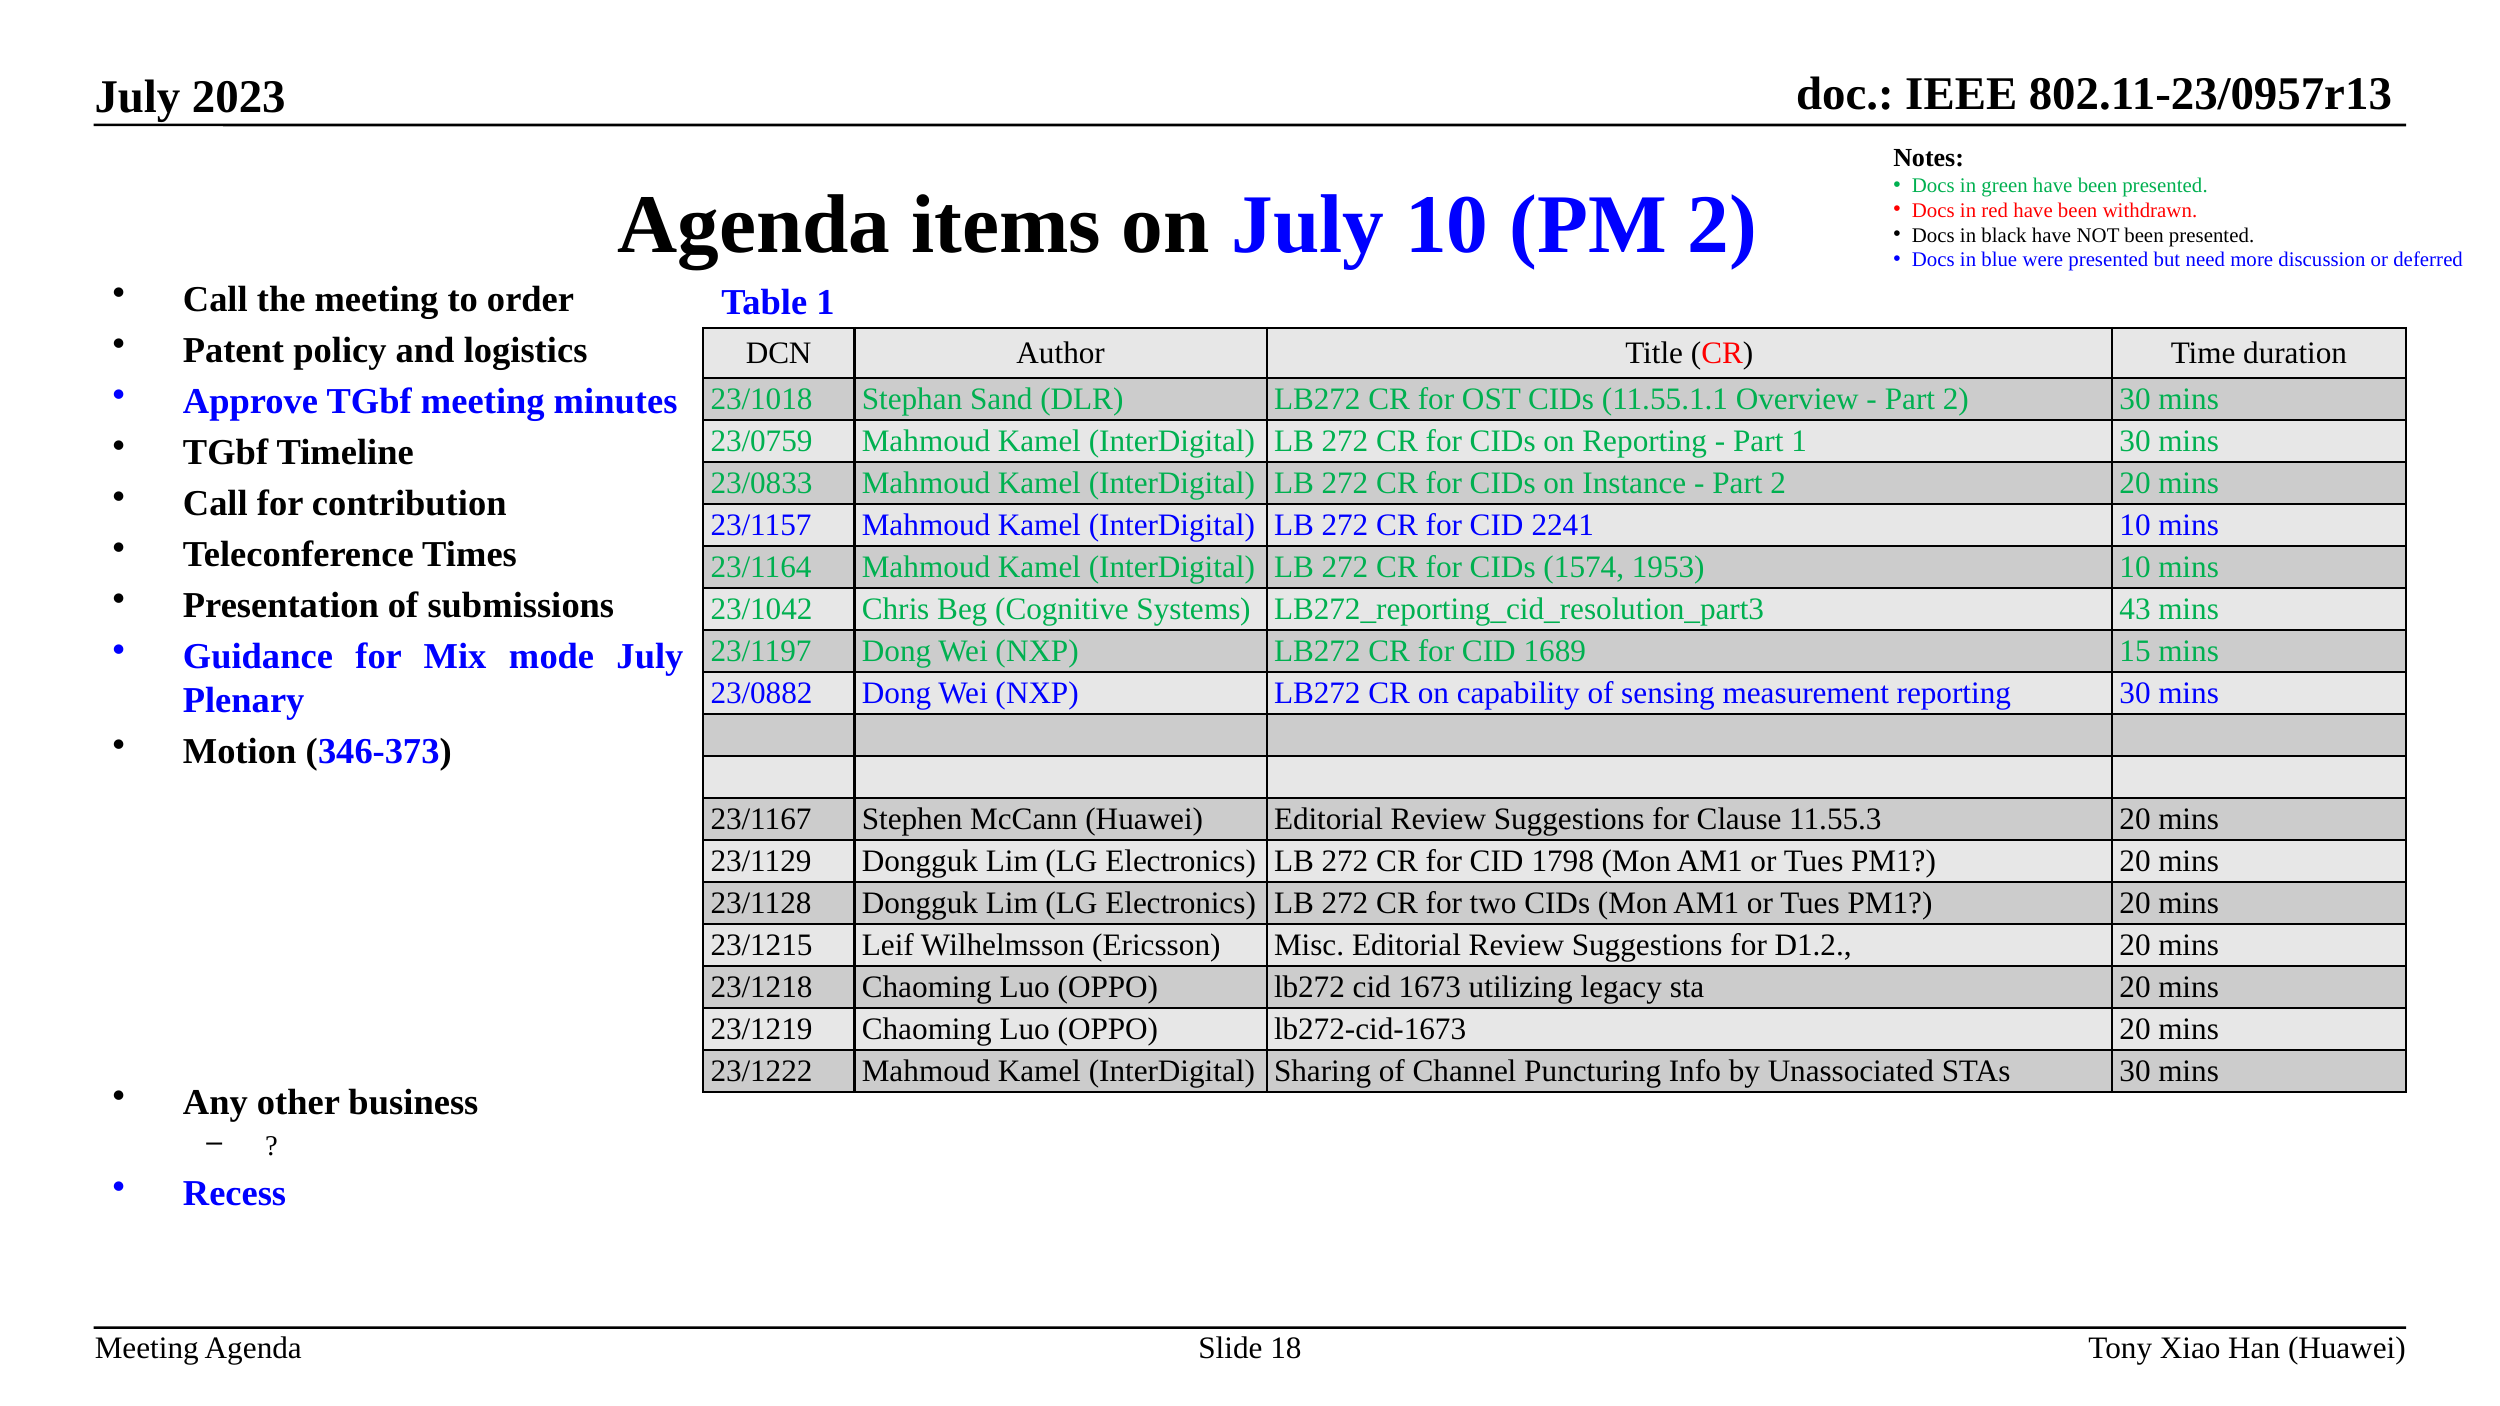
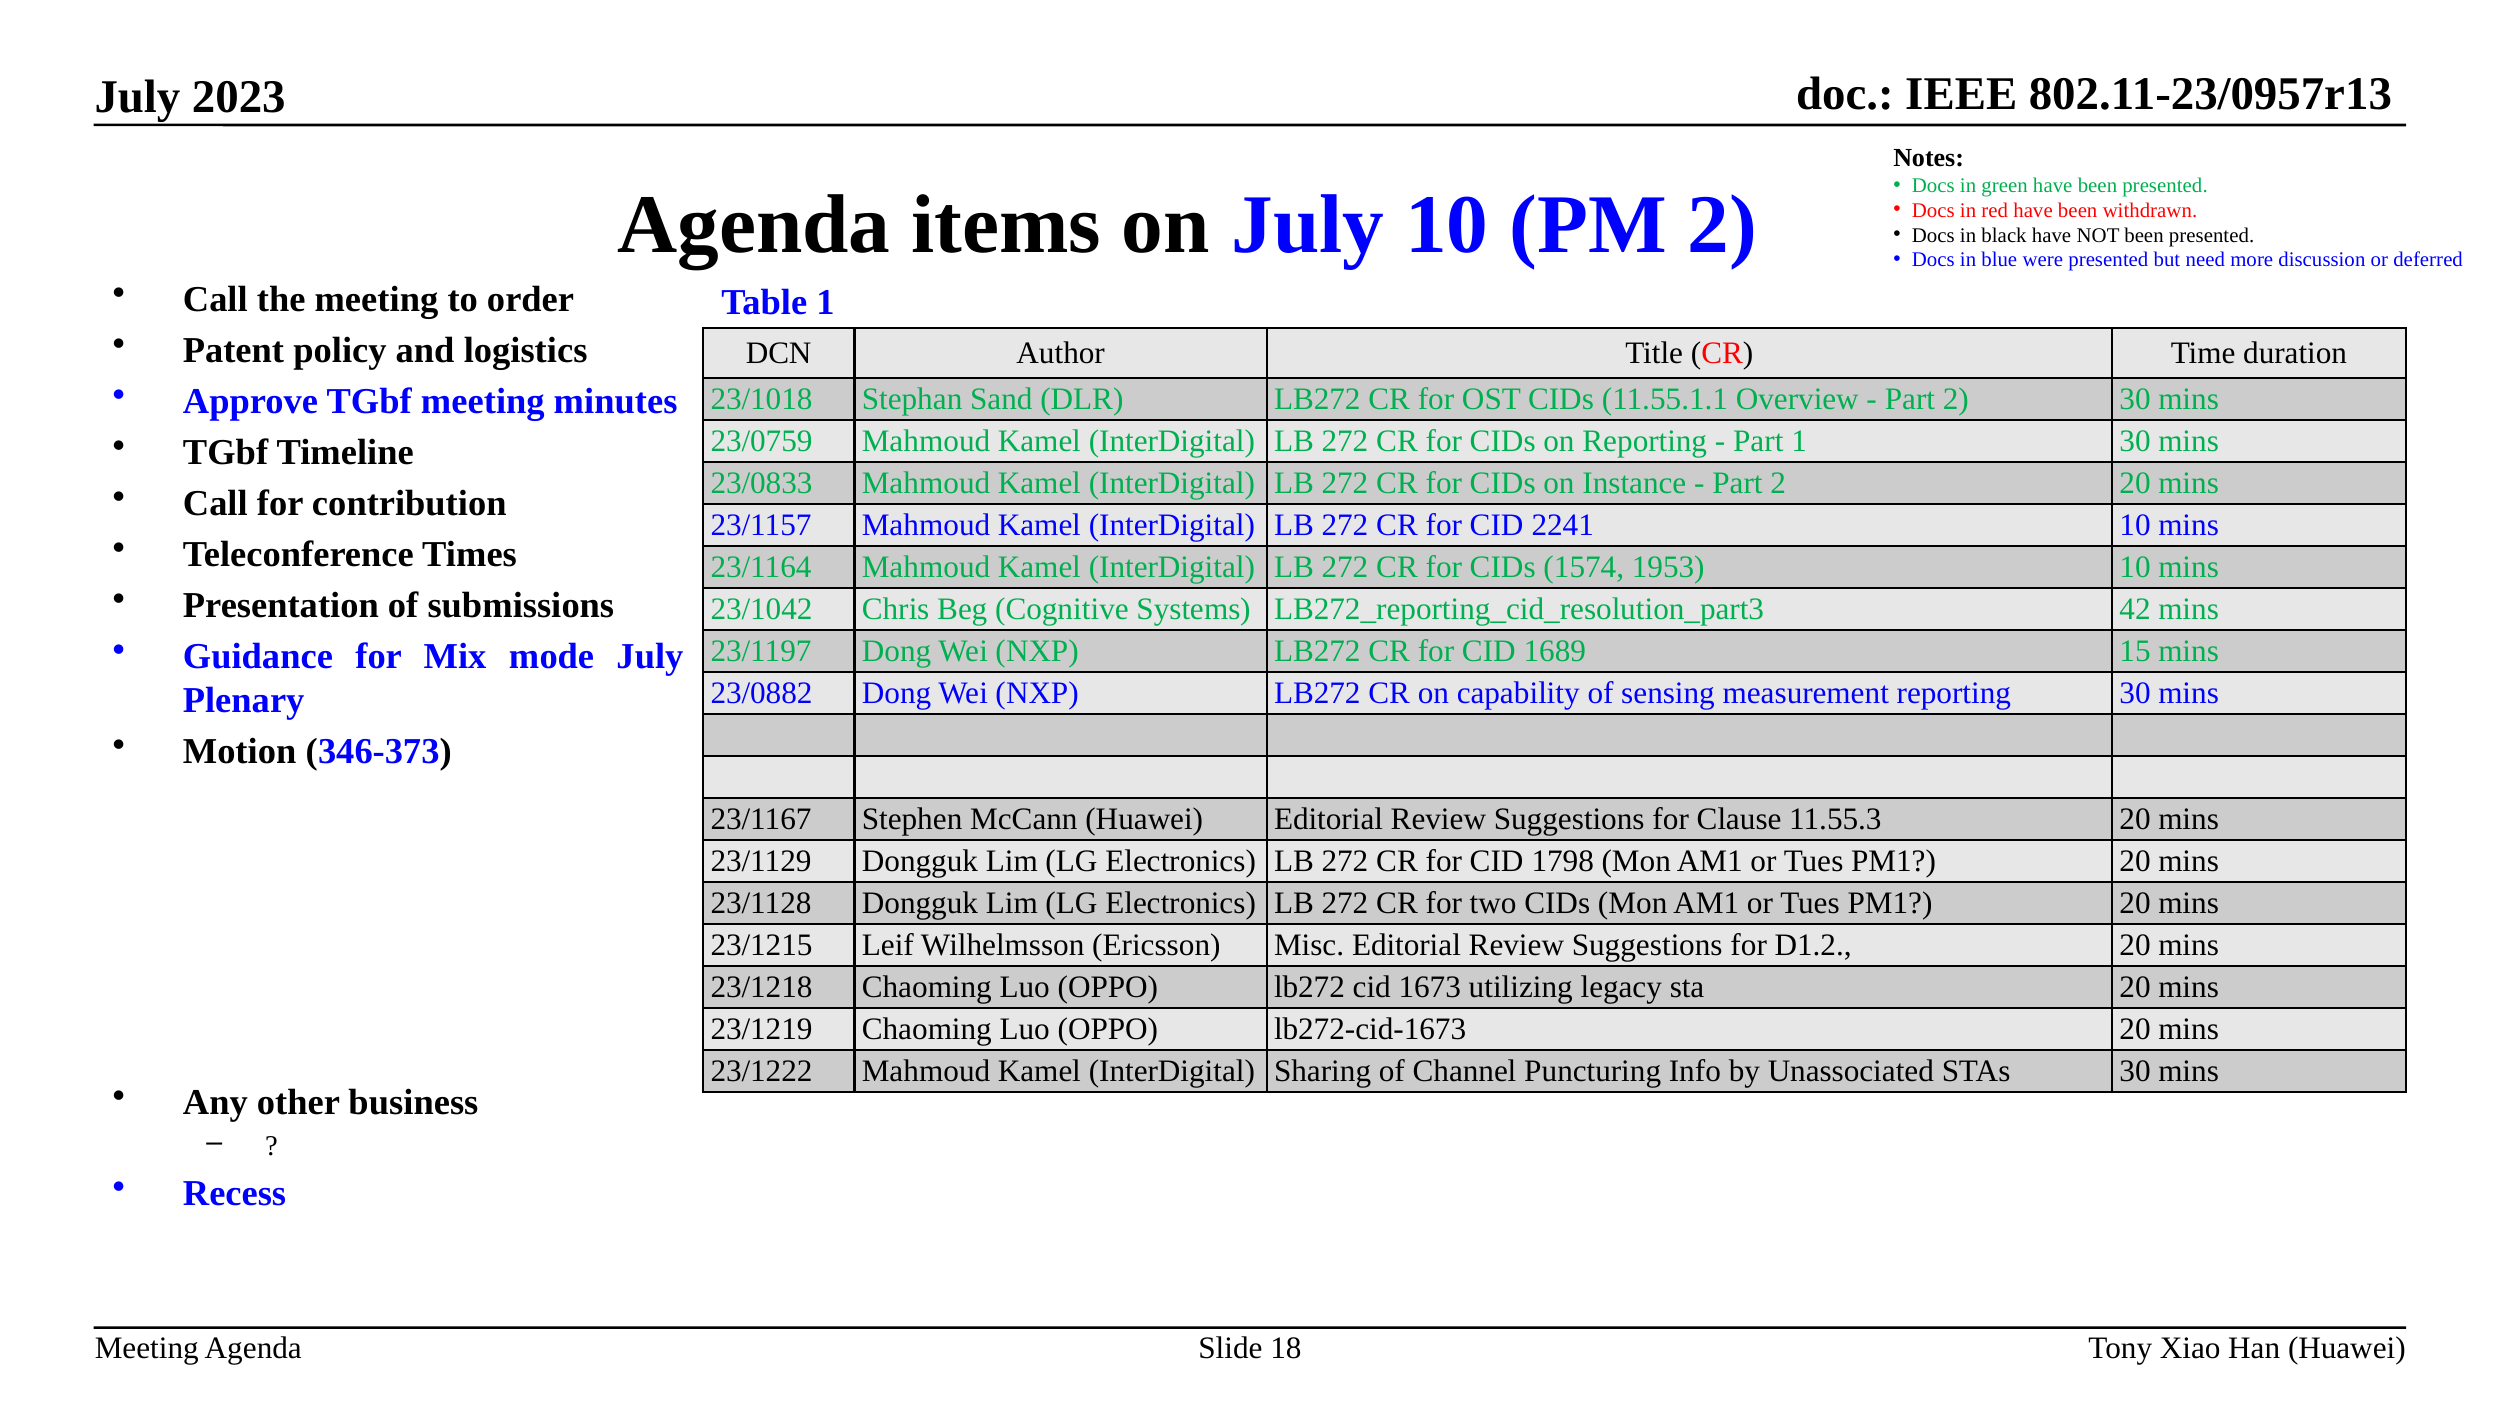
43: 43 -> 42
